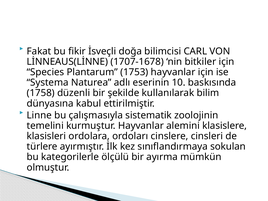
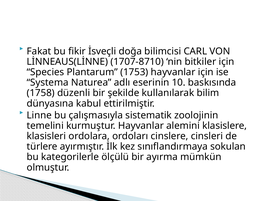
1707-1678: 1707-1678 -> 1707-8710
